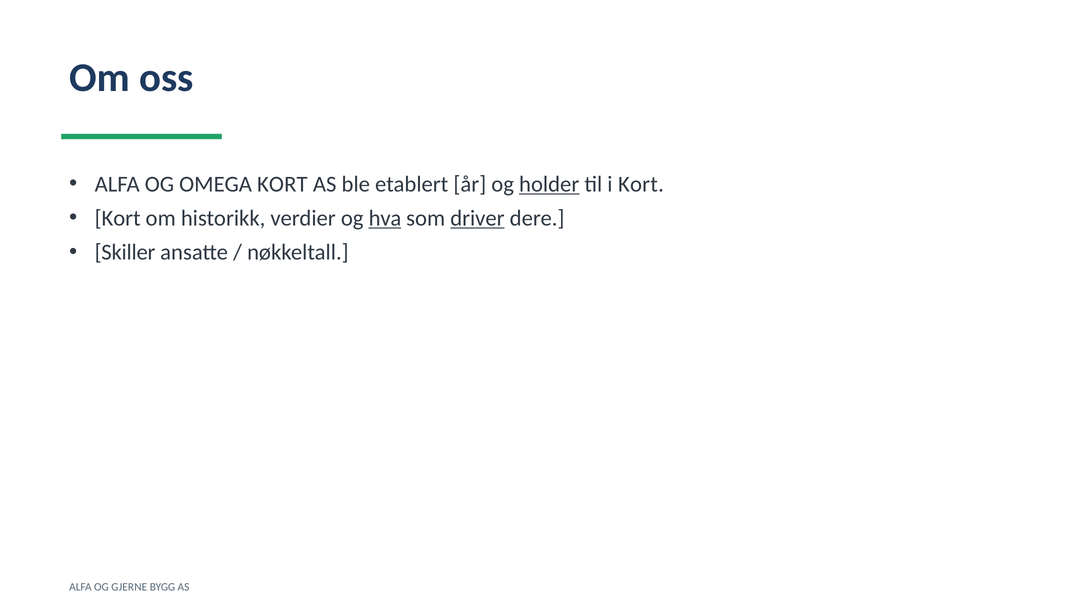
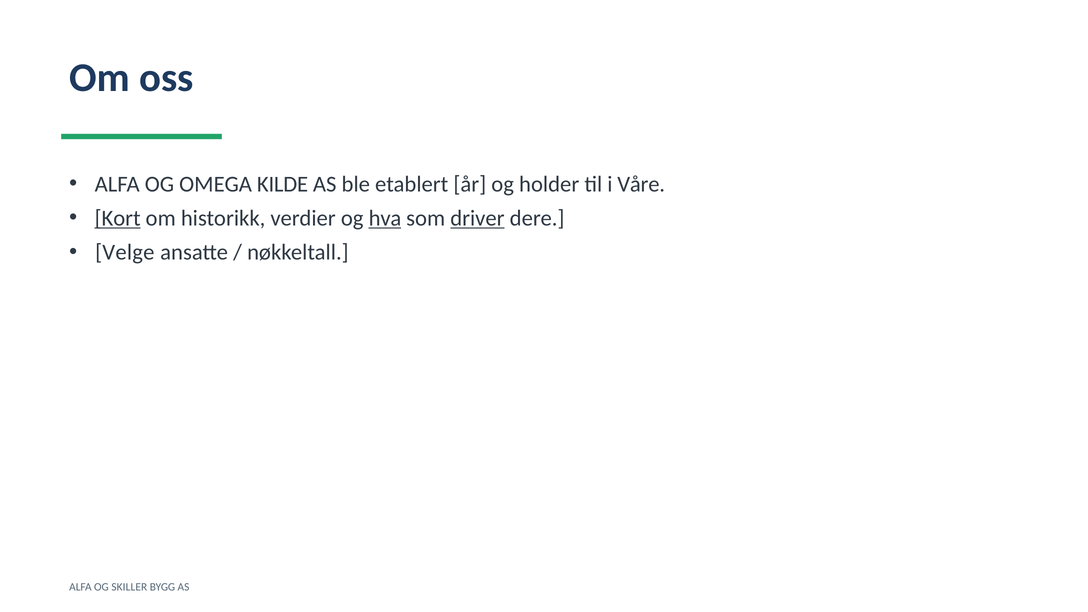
OMEGA KORT: KORT -> KILDE
holder underline: present -> none
i Kort: Kort -> Våre
Kort at (118, 218) underline: none -> present
Skiller: Skiller -> Velge
GJERNE: GJERNE -> SKILLER
